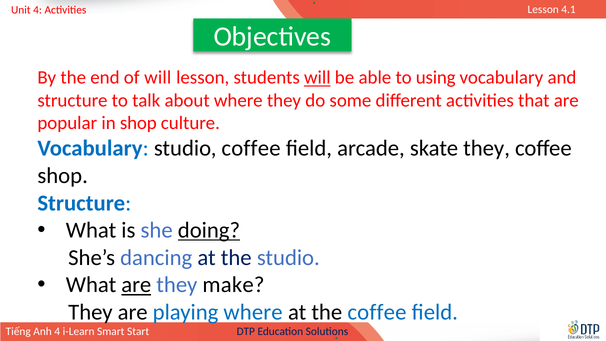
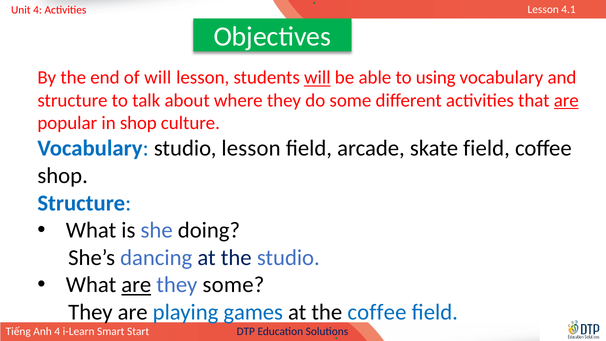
are at (566, 100) underline: none -> present
studio coffee: coffee -> lesson
skate they: they -> field
doing underline: present -> none
they make: make -> some
playing where: where -> games
